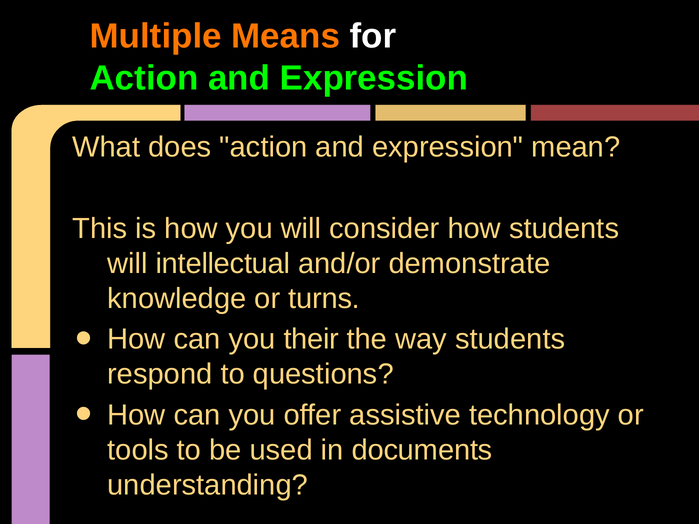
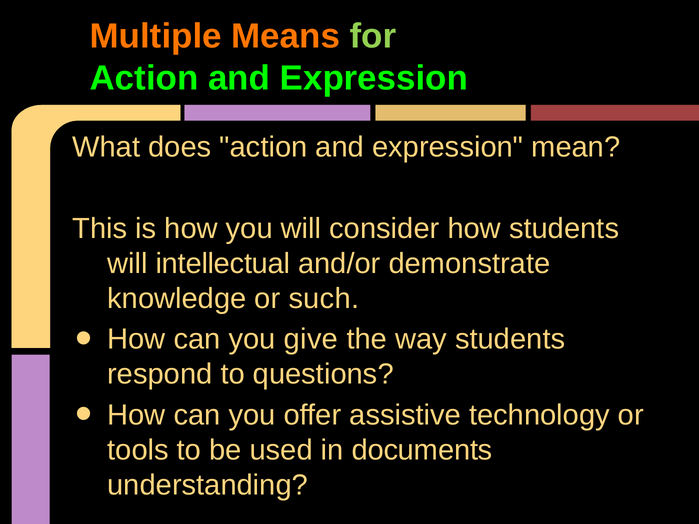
for colour: white -> light green
turns: turns -> such
their: their -> give
